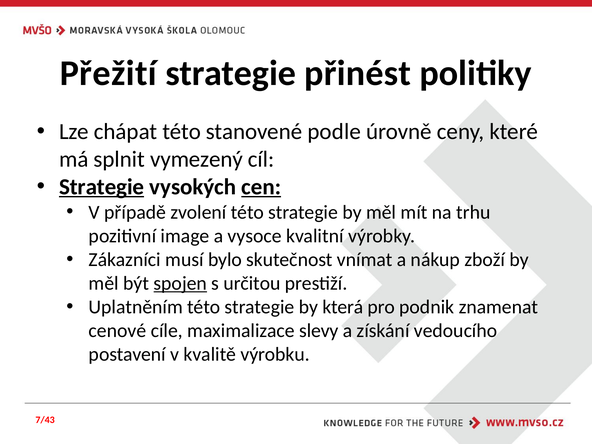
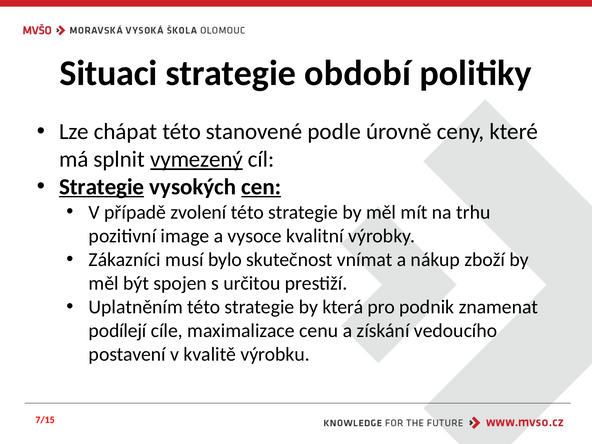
Přežití: Přežití -> Situaci
přinést: přinést -> období
vymezený underline: none -> present
spojen underline: present -> none
cenové: cenové -> podílejí
slevy: slevy -> cenu
7/43: 7/43 -> 7/15
